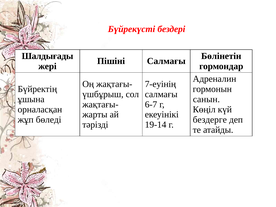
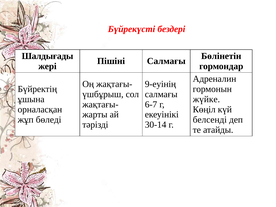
7-еуінің: 7-еуінің -> 9-еуінің
санын: санын -> жүйке
бездерге: бездерге -> белсенді
19-14: 19-14 -> 30-14
